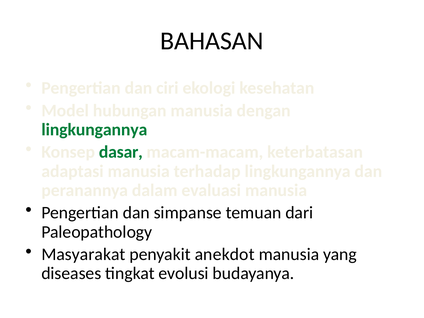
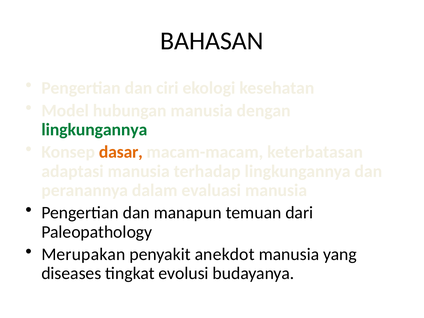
dasar colour: green -> orange
simpanse: simpanse -> manapun
Masyarakat: Masyarakat -> Merupakan
